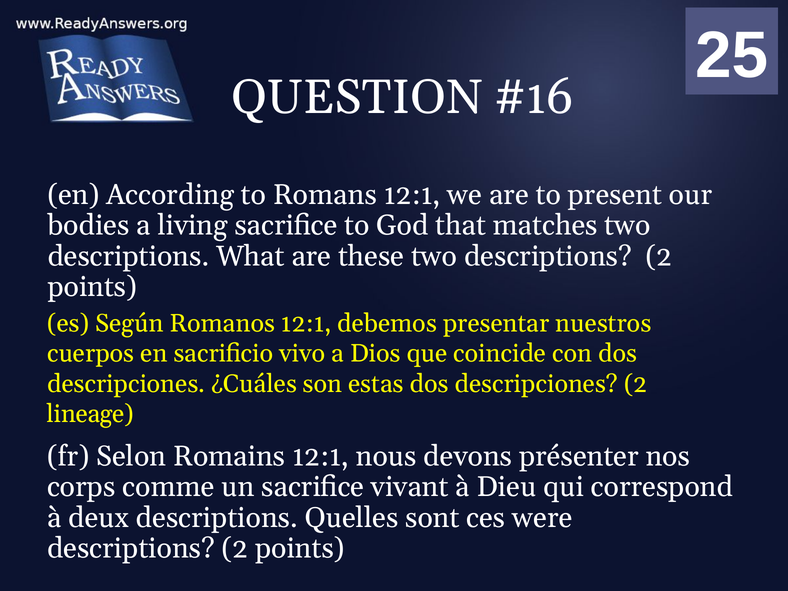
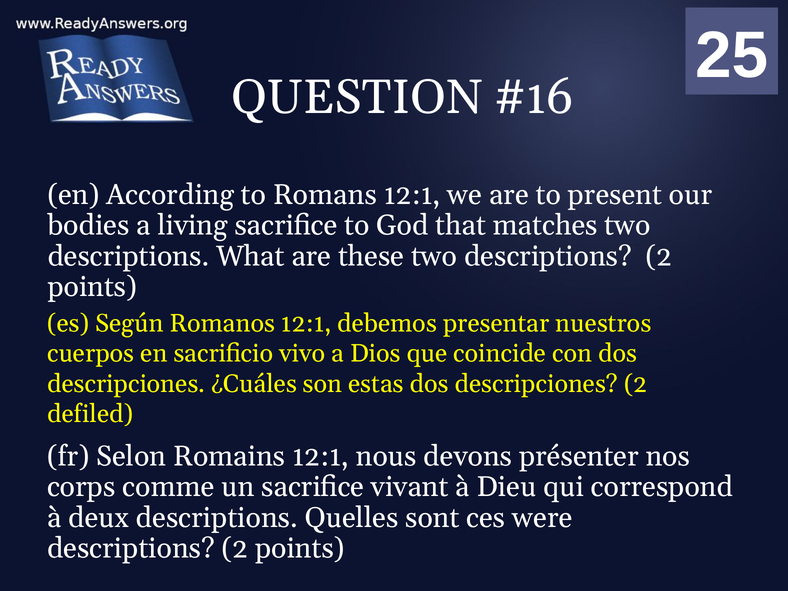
lineage: lineage -> defiled
